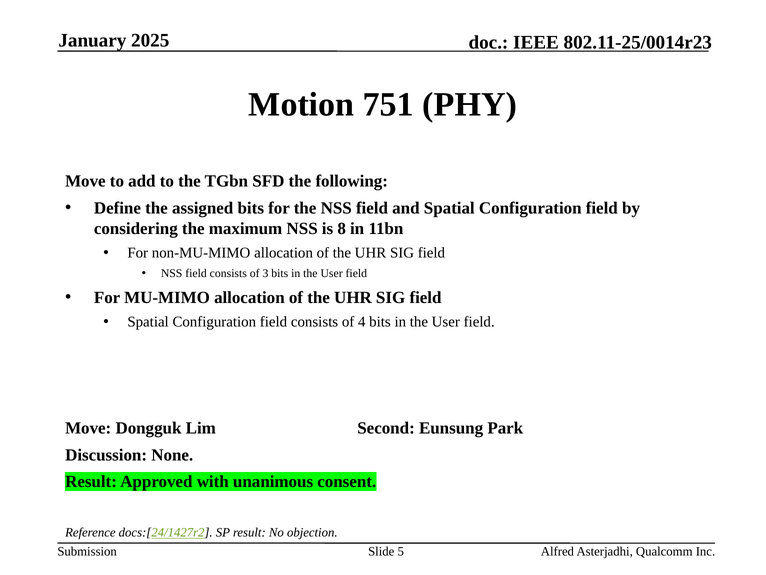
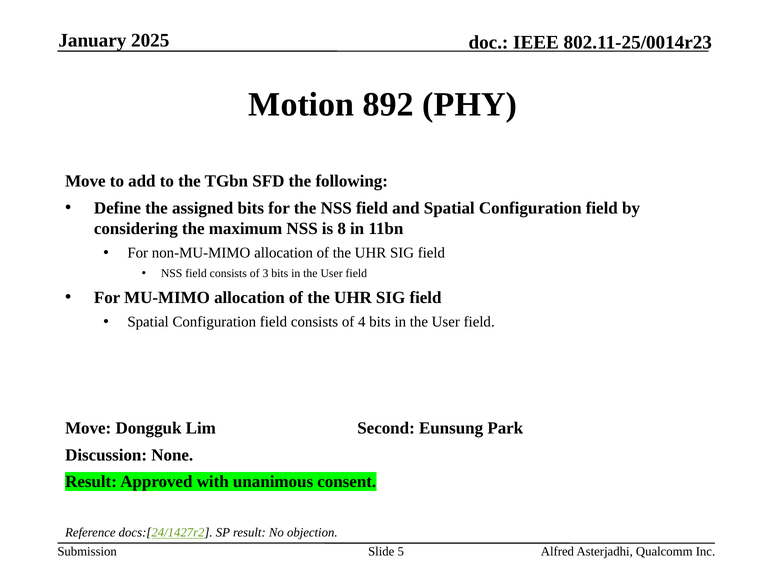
751: 751 -> 892
